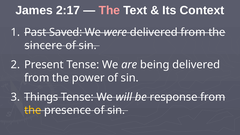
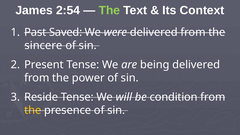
2:17: 2:17 -> 2:54
The at (109, 10) colour: pink -> light green
Things: Things -> Reside
response: response -> condition
